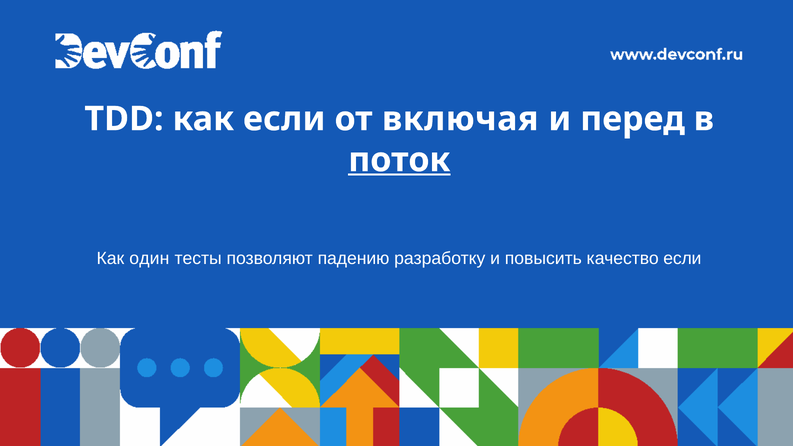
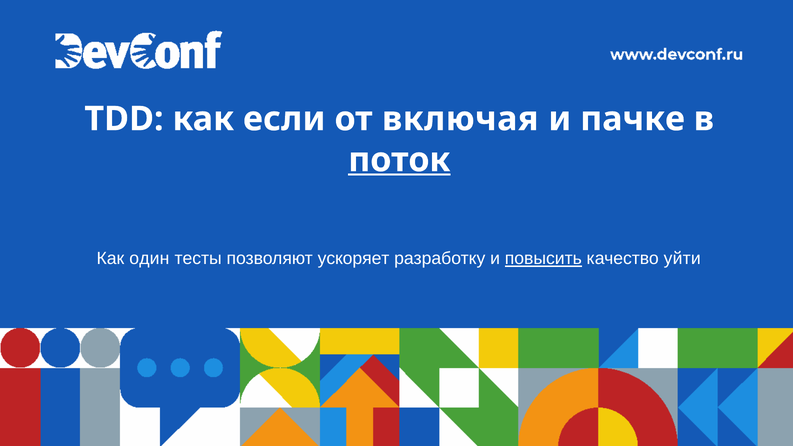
перед: перед -> пачке
падению: падению -> ускоряет
повысить underline: none -> present
качество если: если -> уйти
